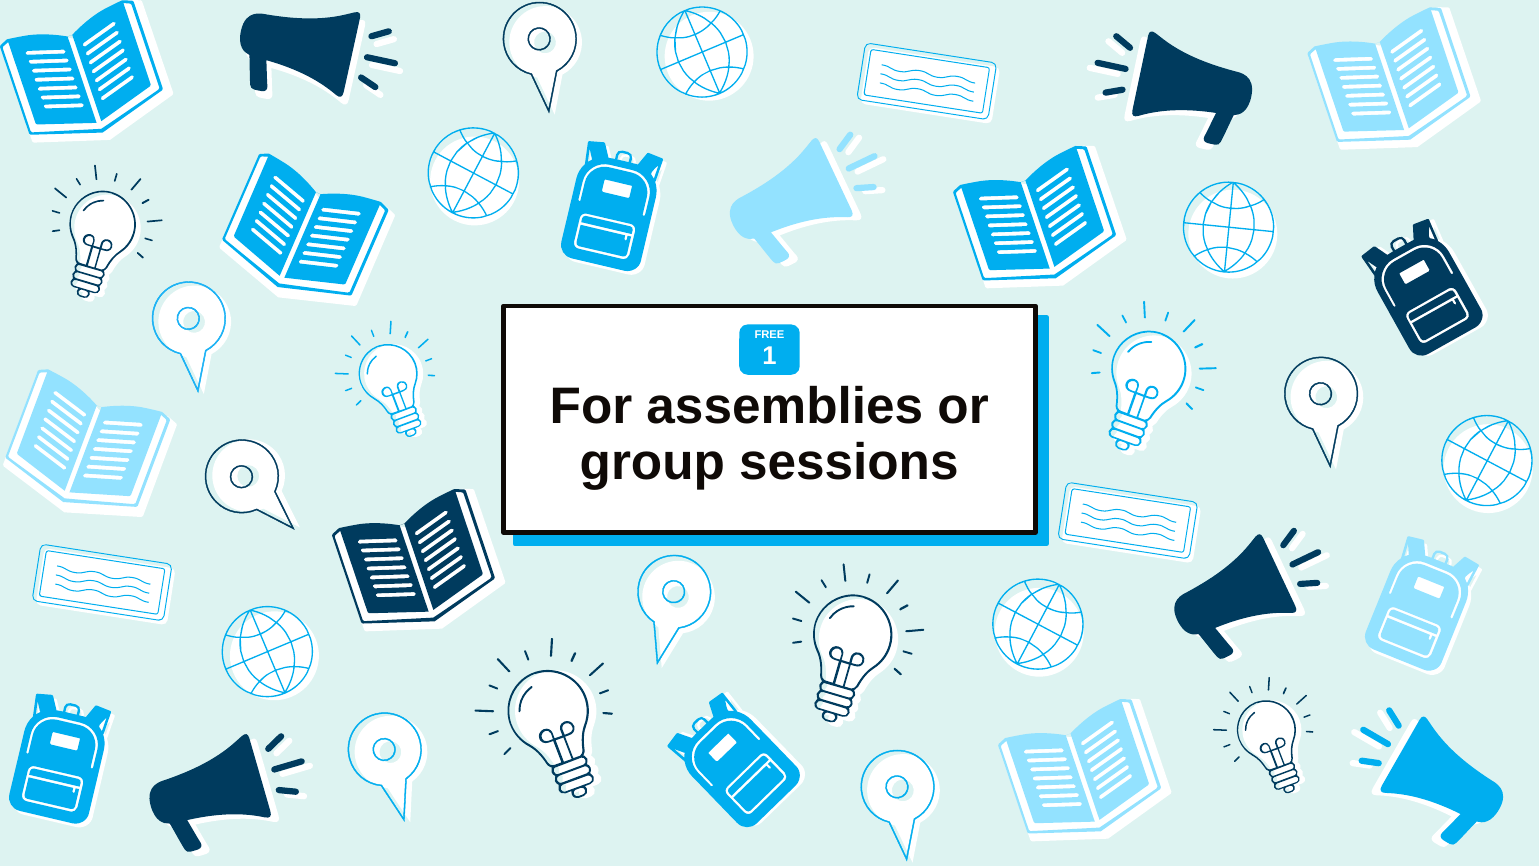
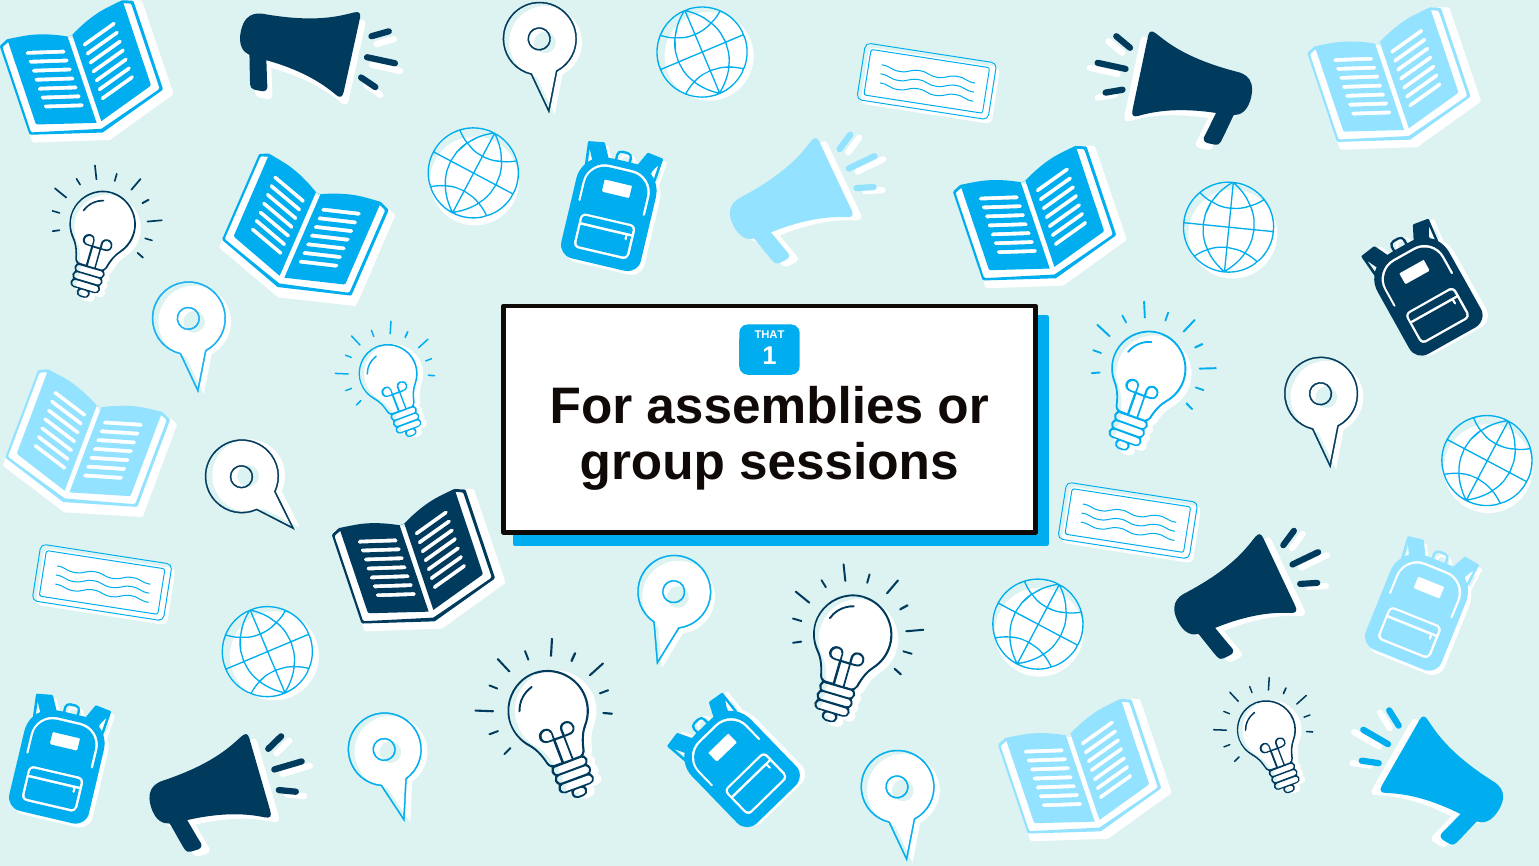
FREE: FREE -> THAT
